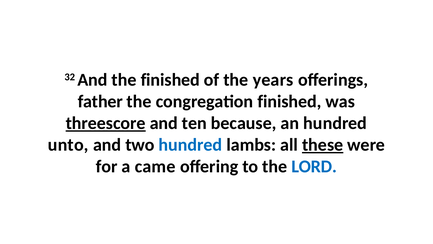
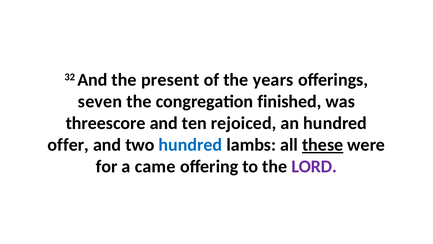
the finished: finished -> present
father: father -> seven
threescore underline: present -> none
because: because -> rejoiced
unto: unto -> offer
LORD colour: blue -> purple
